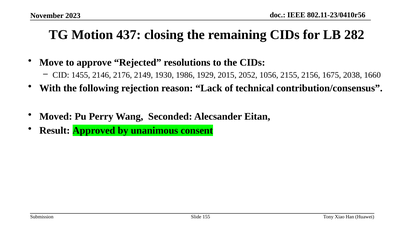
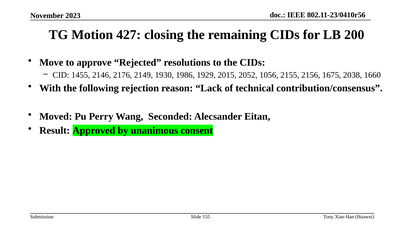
437: 437 -> 427
282: 282 -> 200
